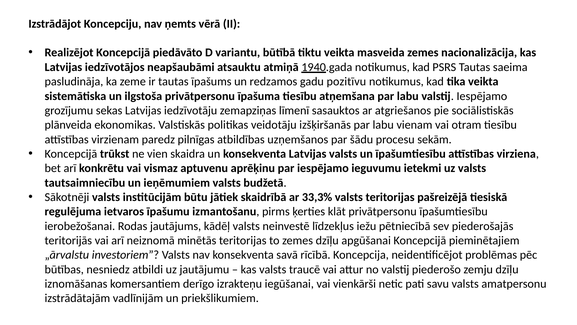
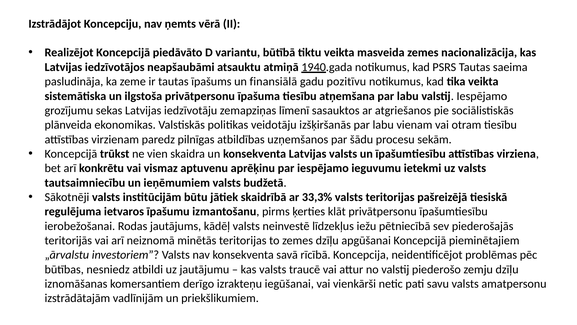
redzamos: redzamos -> finansiālā
